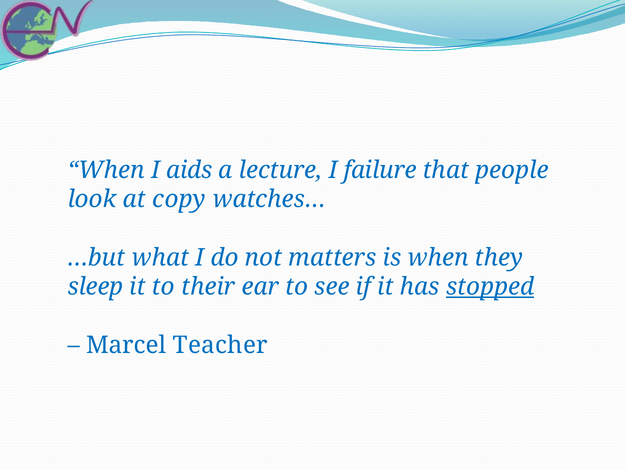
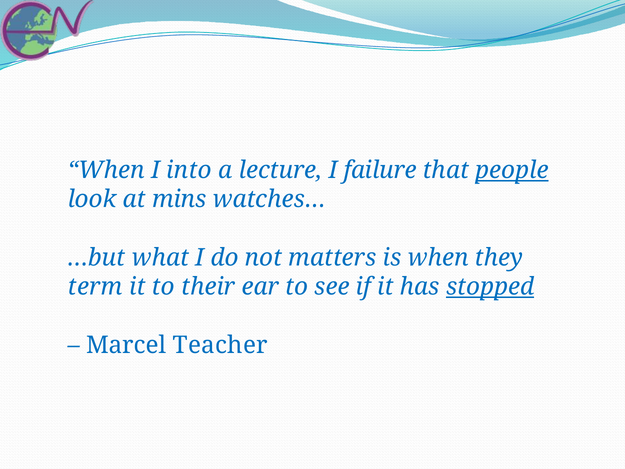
aids: aids -> into
people underline: none -> present
copy: copy -> mins
sleep: sleep -> term
